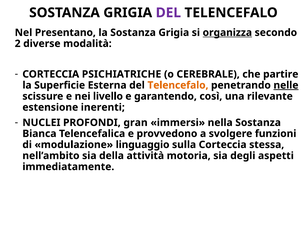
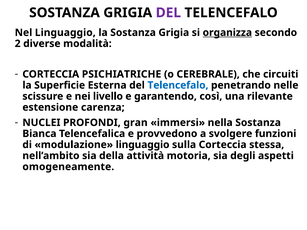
Nel Presentano: Presentano -> Linguaggio
partire: partire -> circuiti
Telencefalo at (178, 85) colour: orange -> blue
nelle underline: present -> none
inerenti: inerenti -> carenza
immediatamente: immediatamente -> omogeneamente
